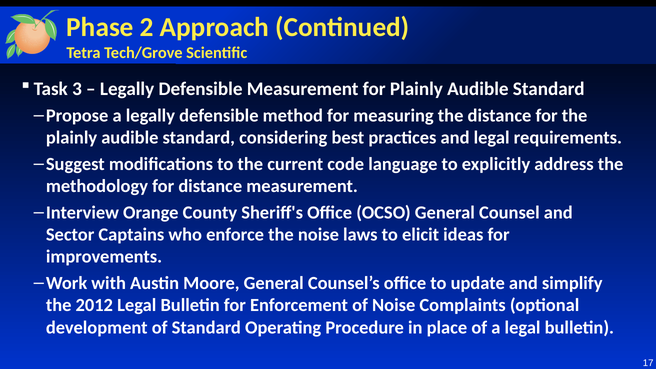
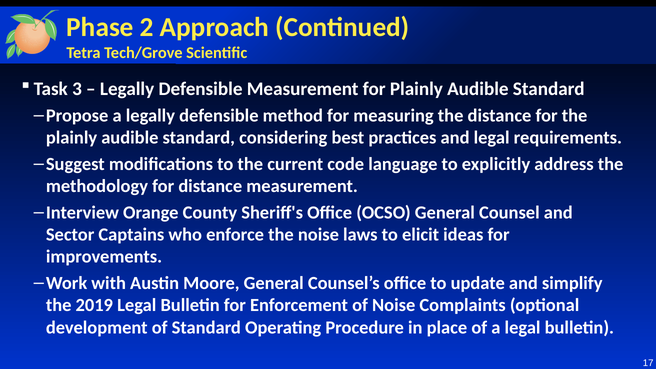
2012: 2012 -> 2019
